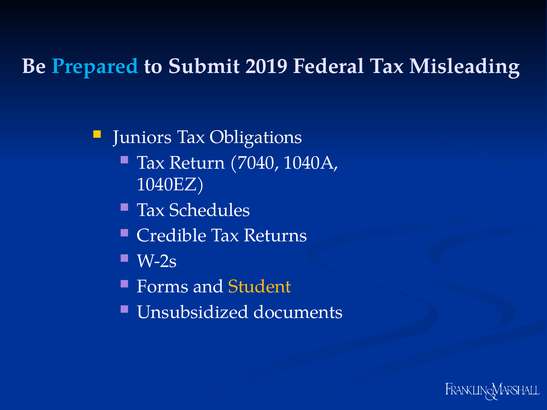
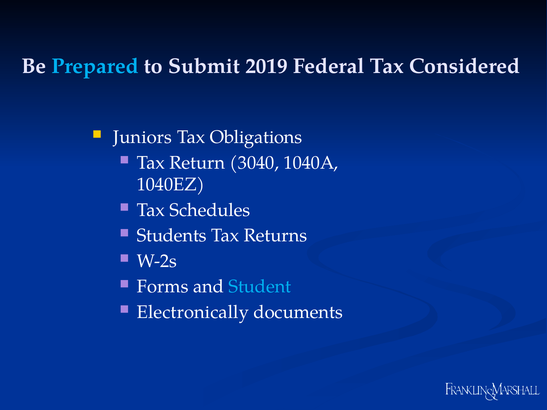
Misleading: Misleading -> Considered
7040: 7040 -> 3040
Credible: Credible -> Students
Student colour: yellow -> light blue
Unsubsidized: Unsubsidized -> Electronically
